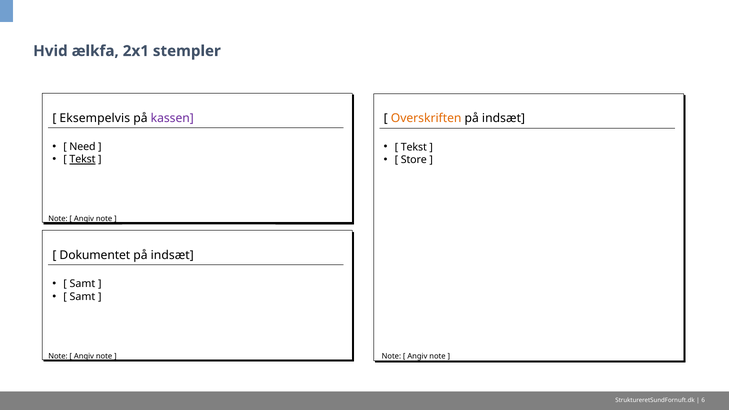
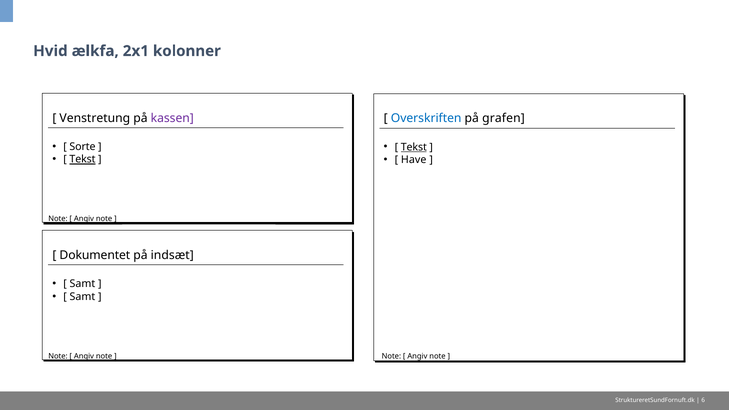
stempler: stempler -> kolonner
Eksempelvis: Eksempelvis -> Venstretung
Overskriften colour: orange -> blue
indsæt at (504, 118): indsæt -> grafen
Need: Need -> Sorte
Tekst at (414, 147) underline: none -> present
Store: Store -> Have
